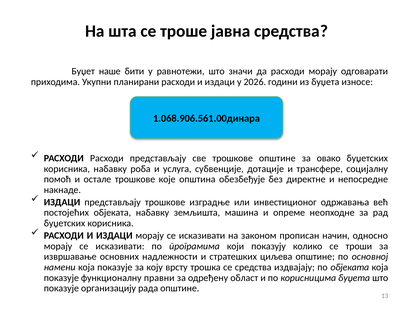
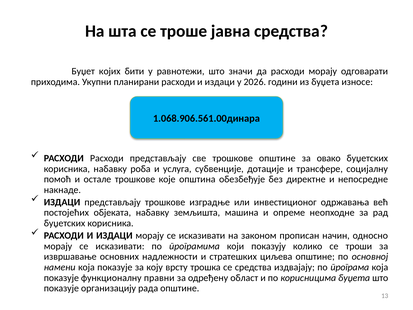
наше: наше -> којих
по објеката: објеката -> програма
